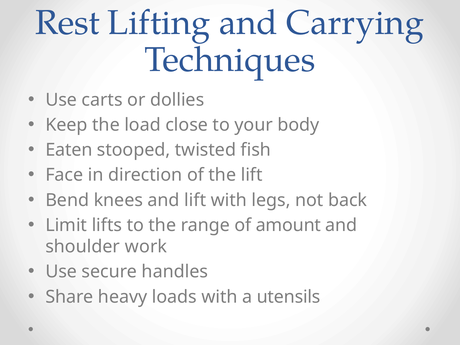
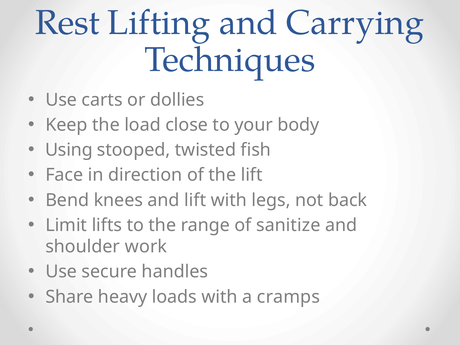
Eaten: Eaten -> Using
amount: amount -> sanitize
utensils: utensils -> cramps
